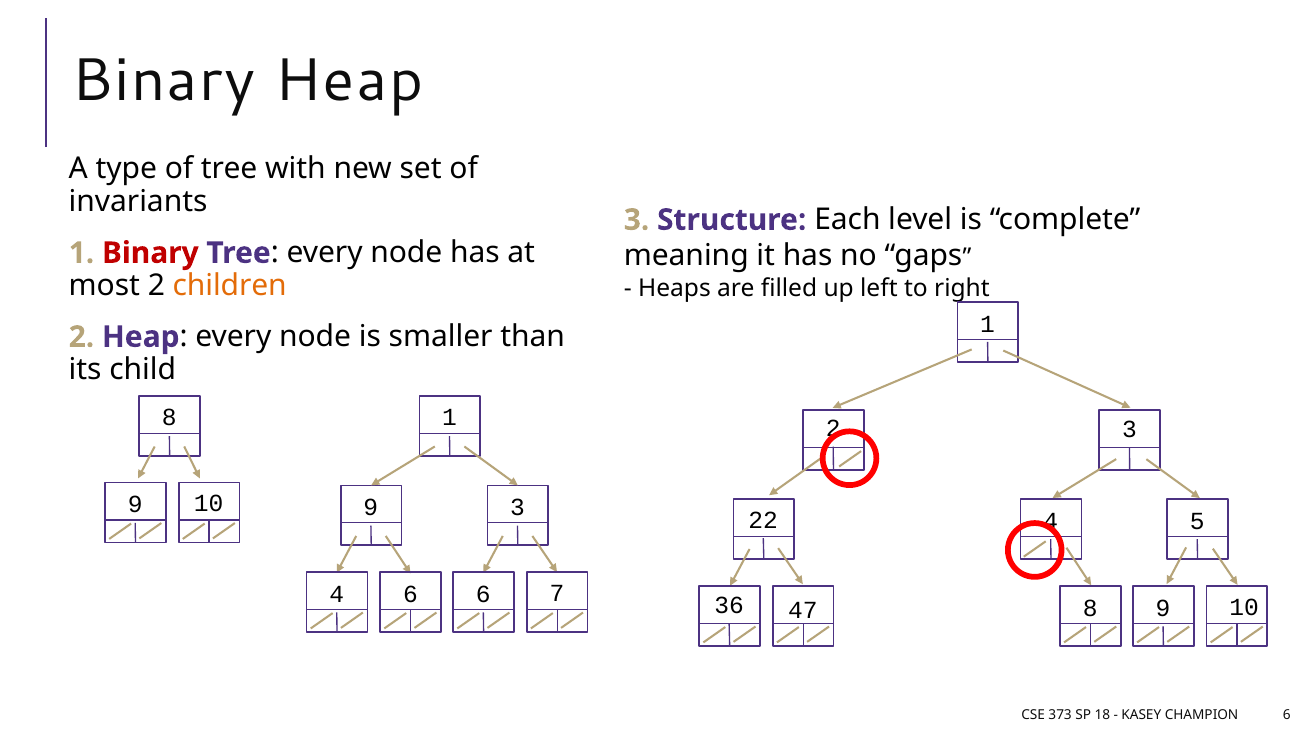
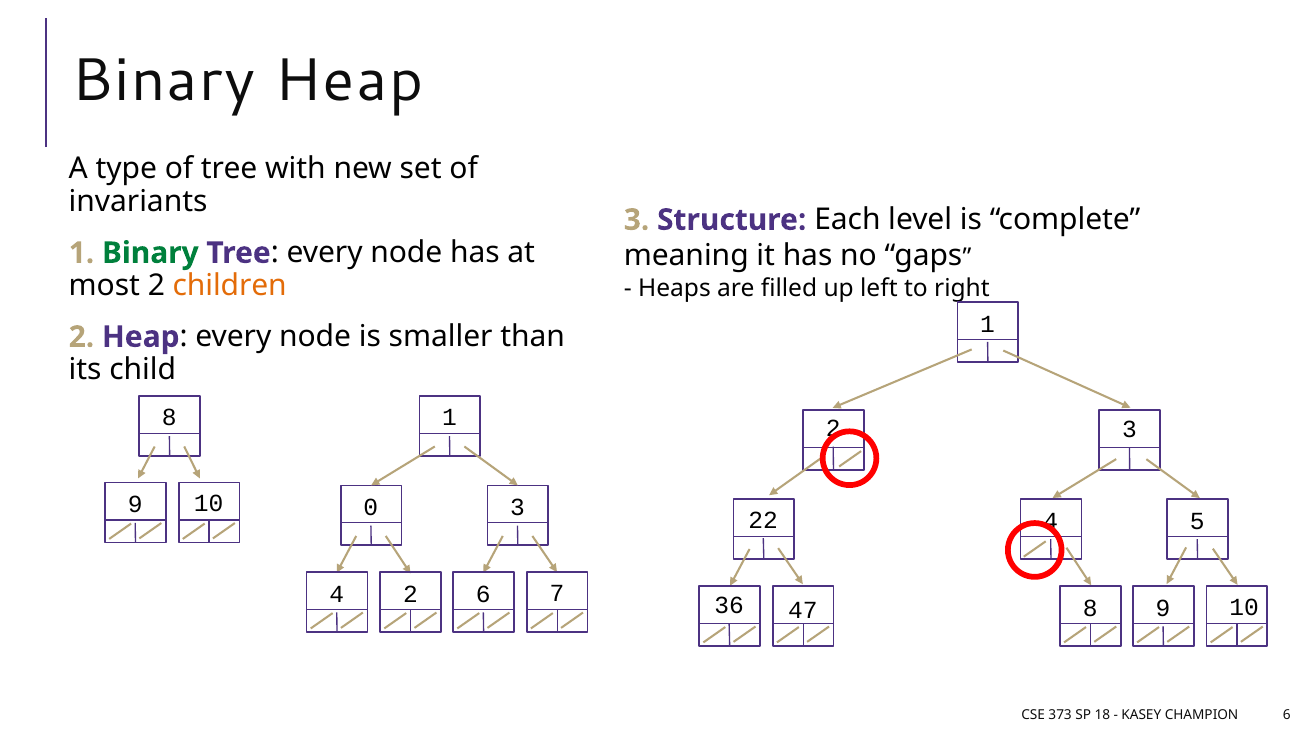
Binary at (150, 253) colour: red -> green
10 9: 9 -> 0
4 6: 6 -> 2
